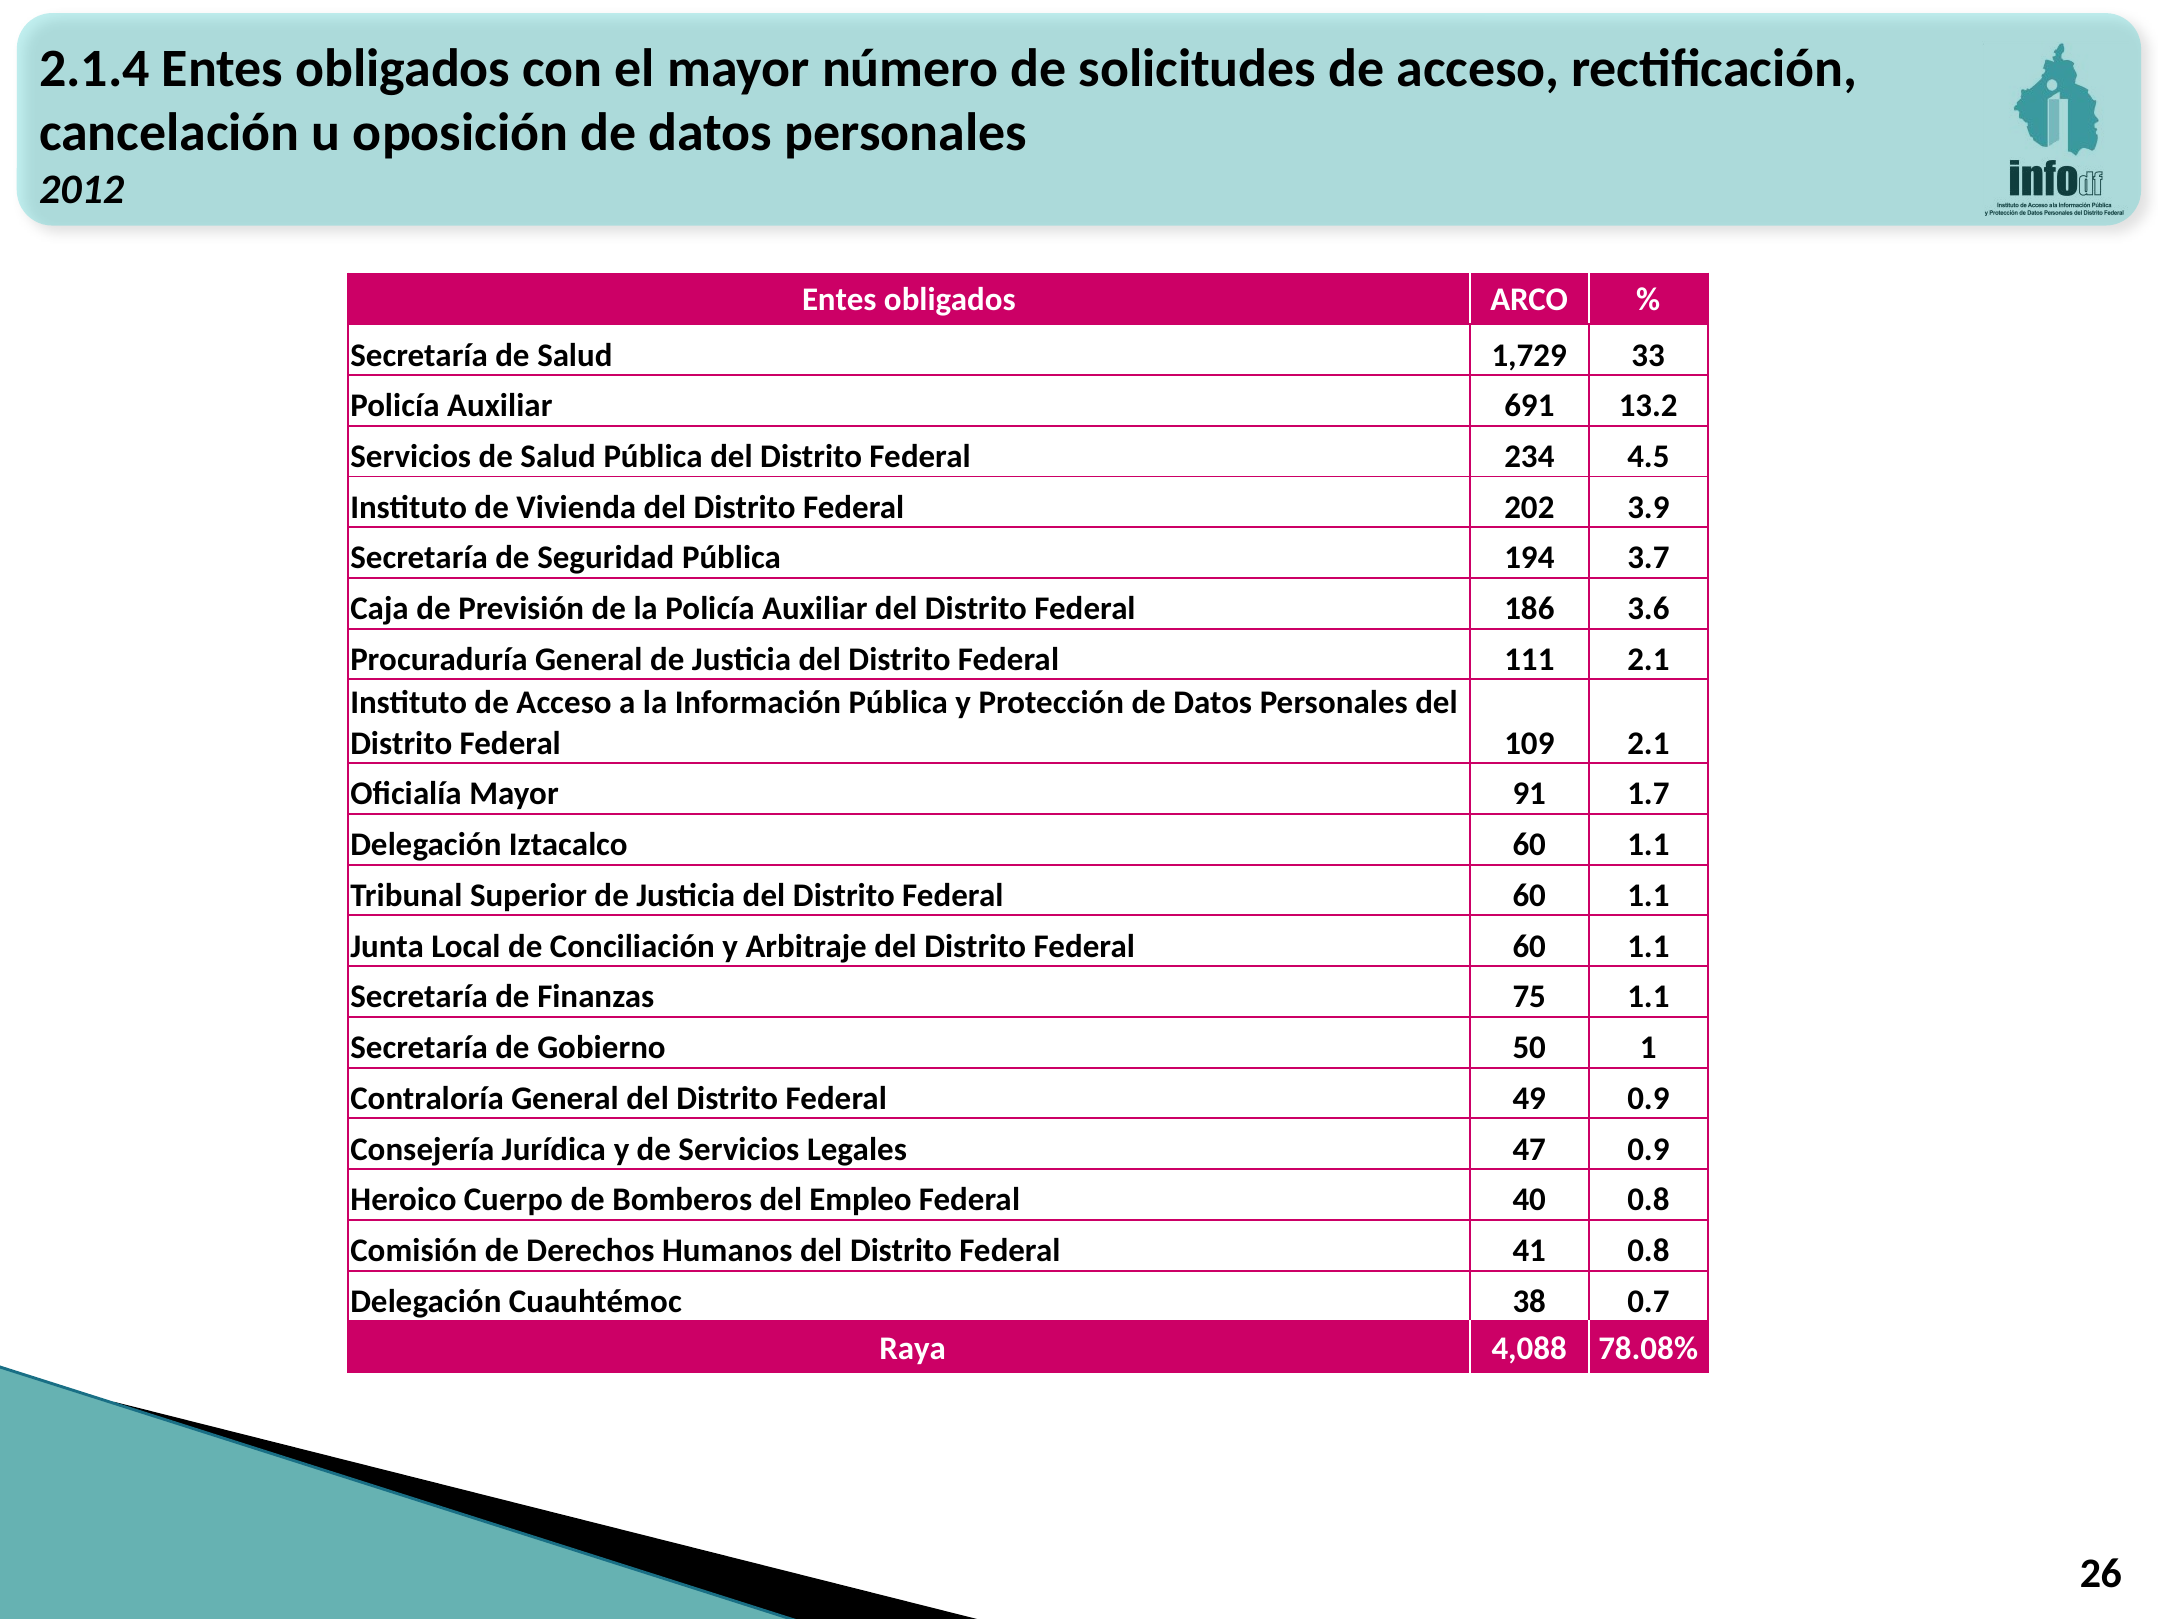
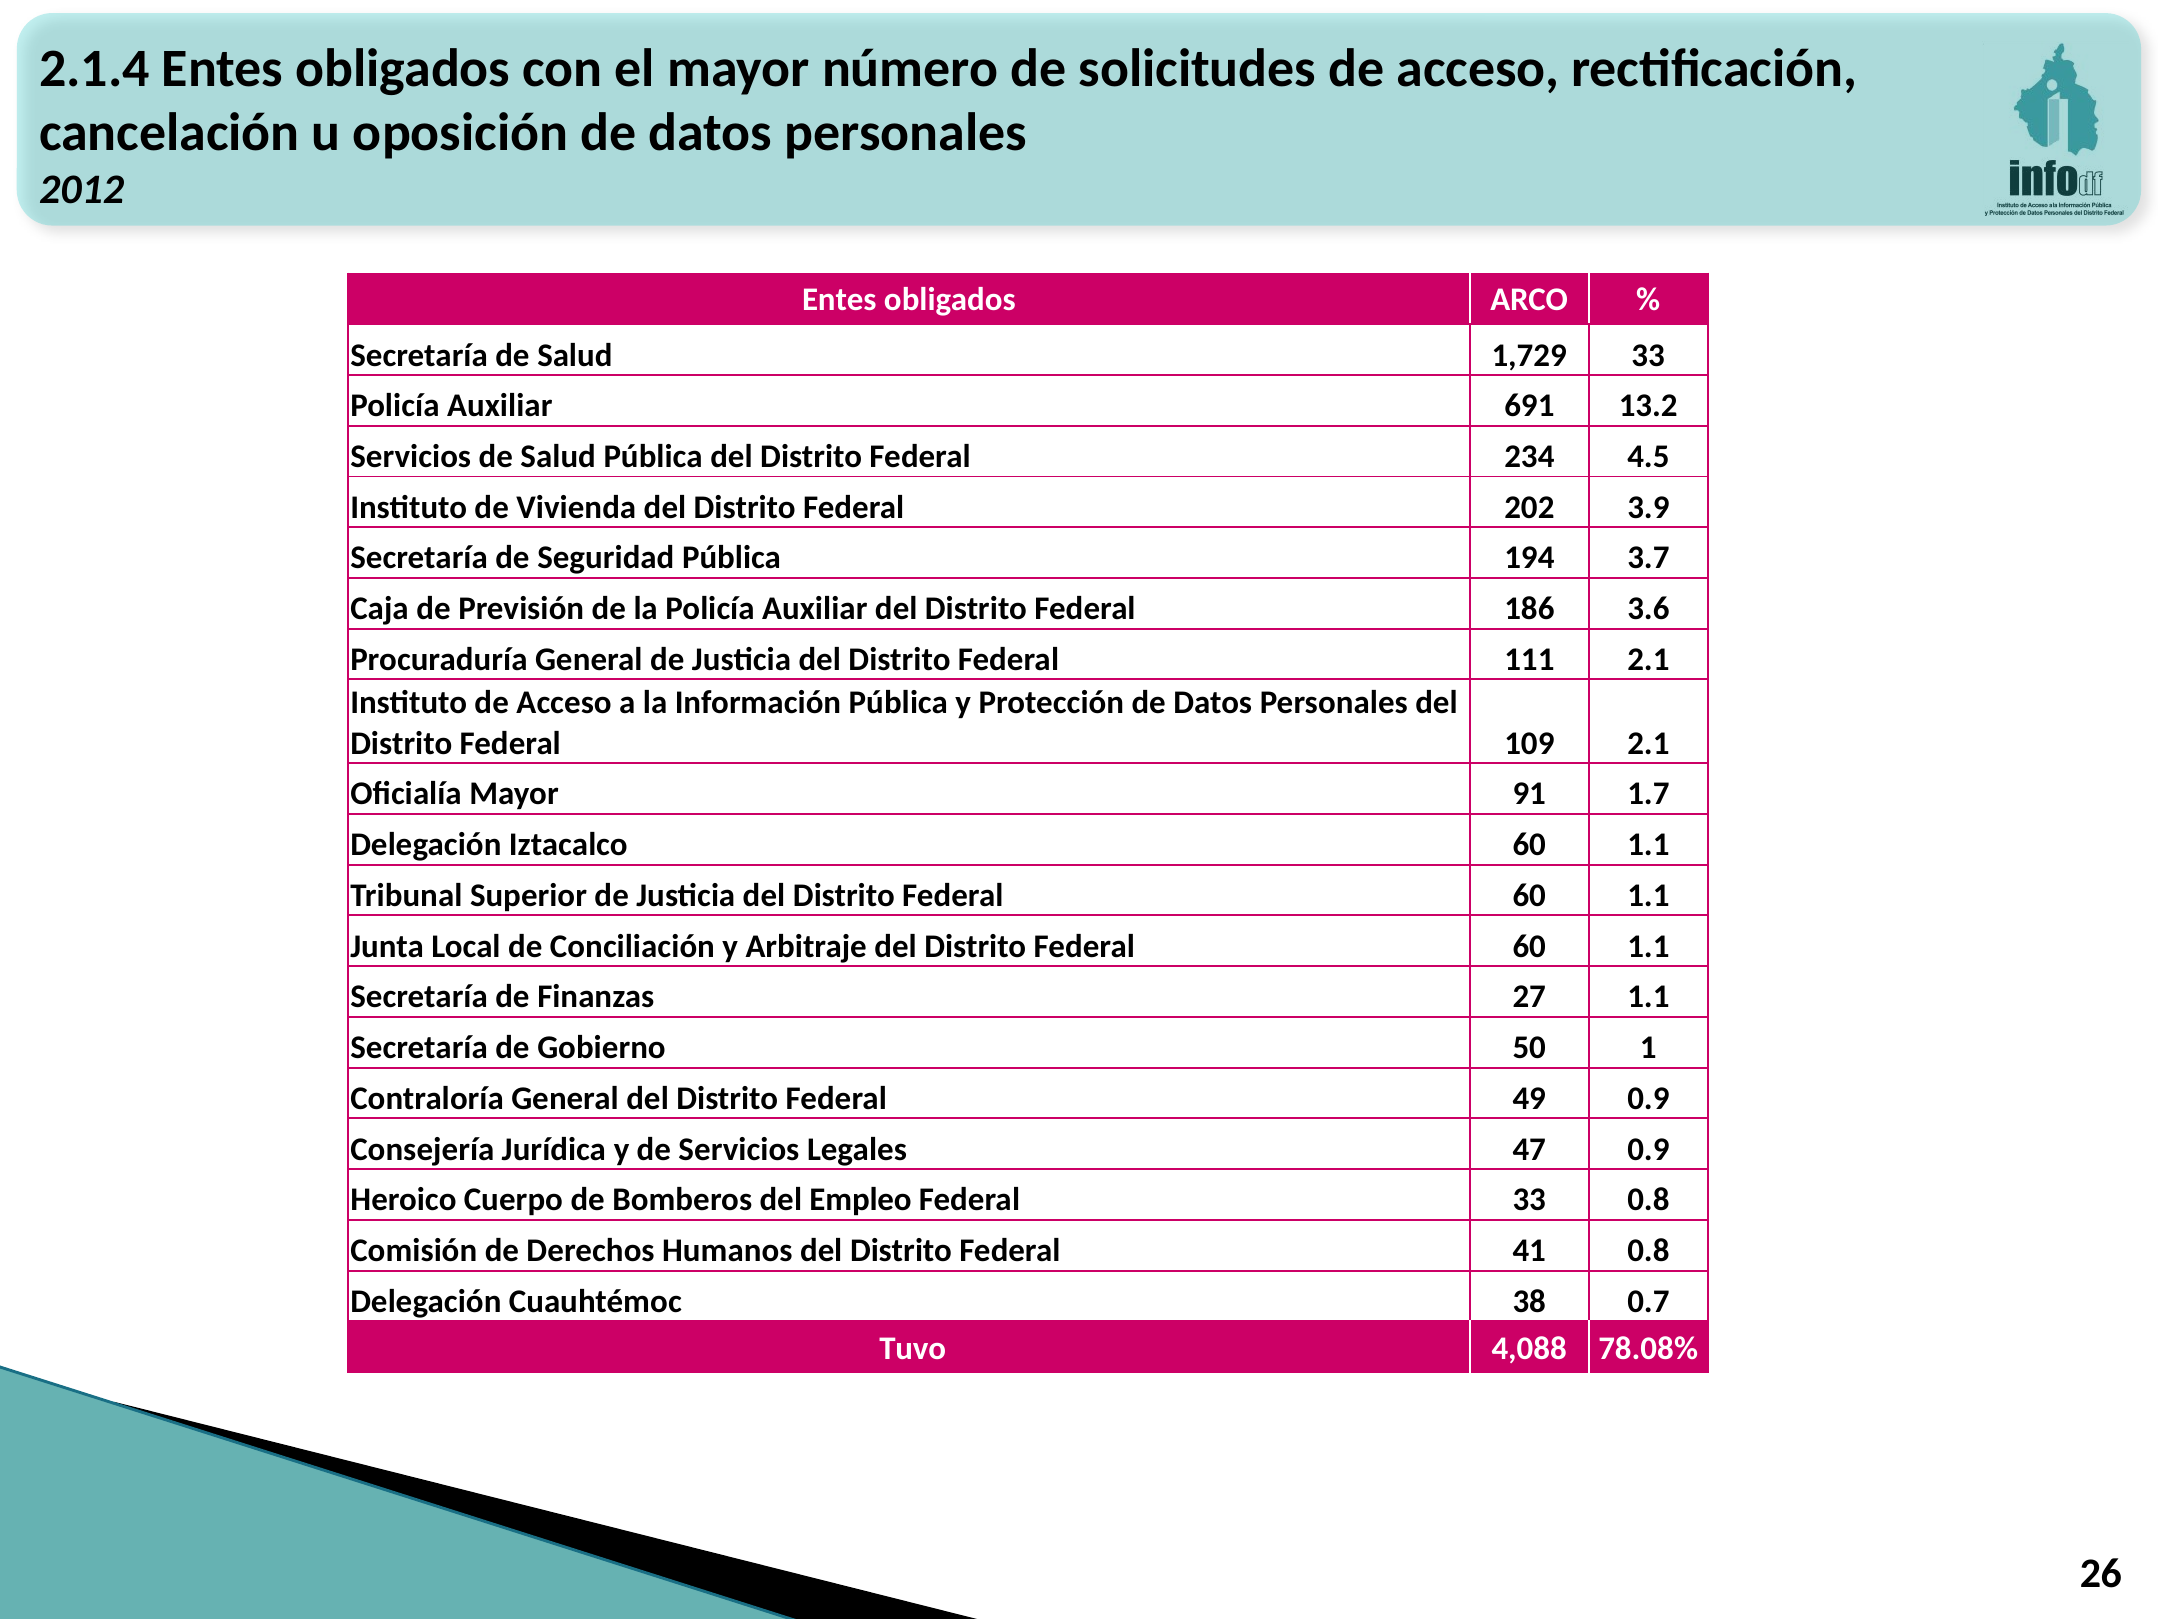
75: 75 -> 27
Federal 40: 40 -> 33
Raya: Raya -> Tuvo
